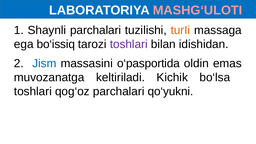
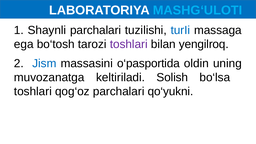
MASHG‘ULOTI colour: pink -> light blue
turIi colour: orange -> blue
bo‘issiq: bo‘issiq -> bo‘tosh
idishidan: idishidan -> yengilroq
emas: emas -> uning
Kichik: Kichik -> Solish
